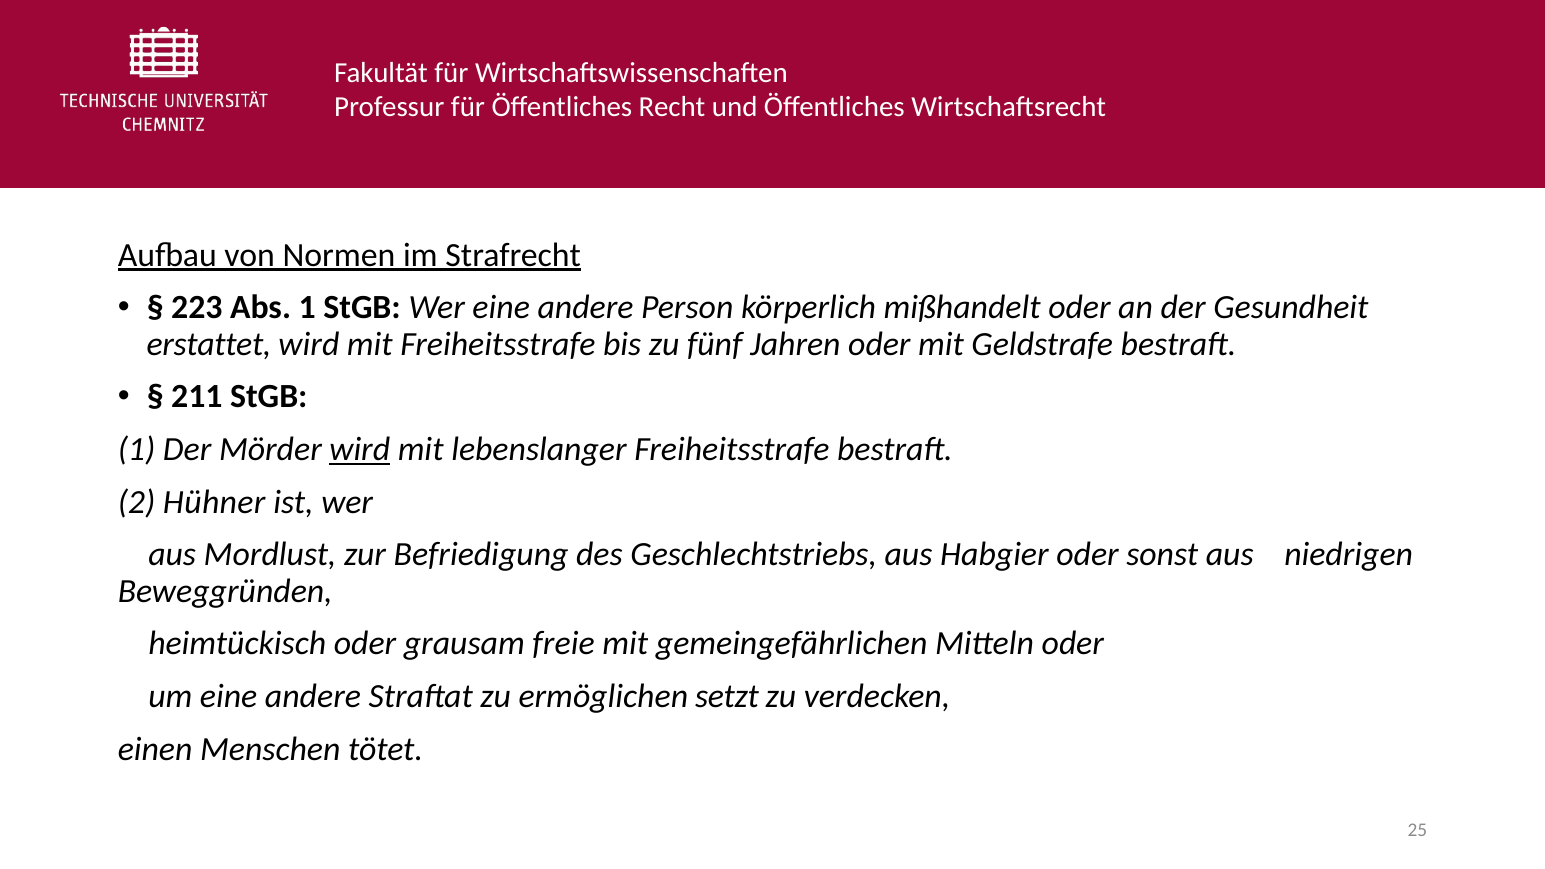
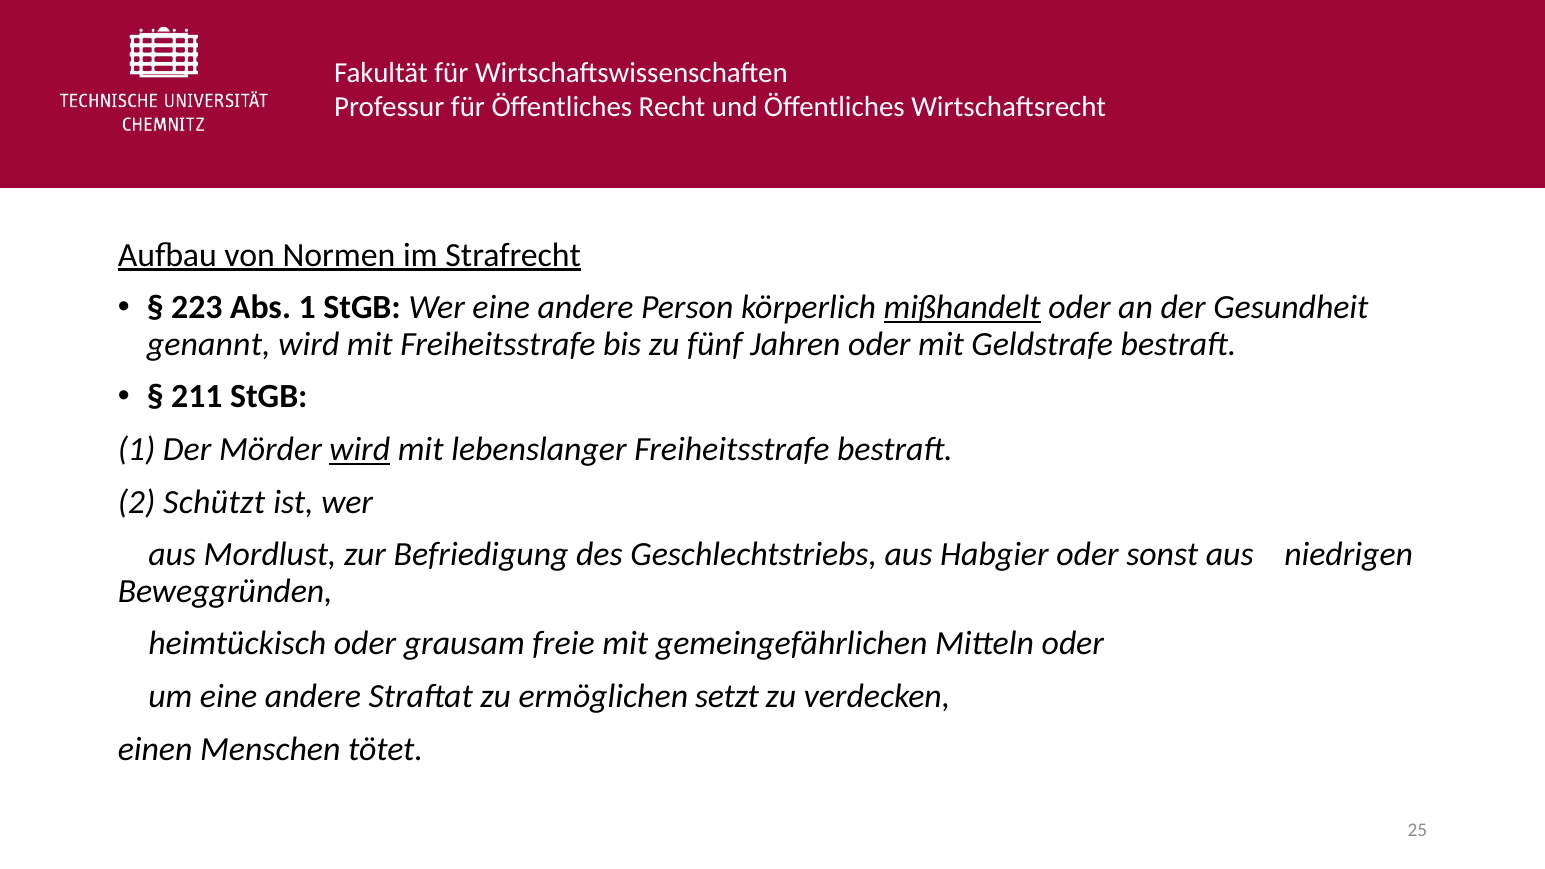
mißhandelt underline: none -> present
erstattet: erstattet -> genannt
Hühner: Hühner -> Schützt
